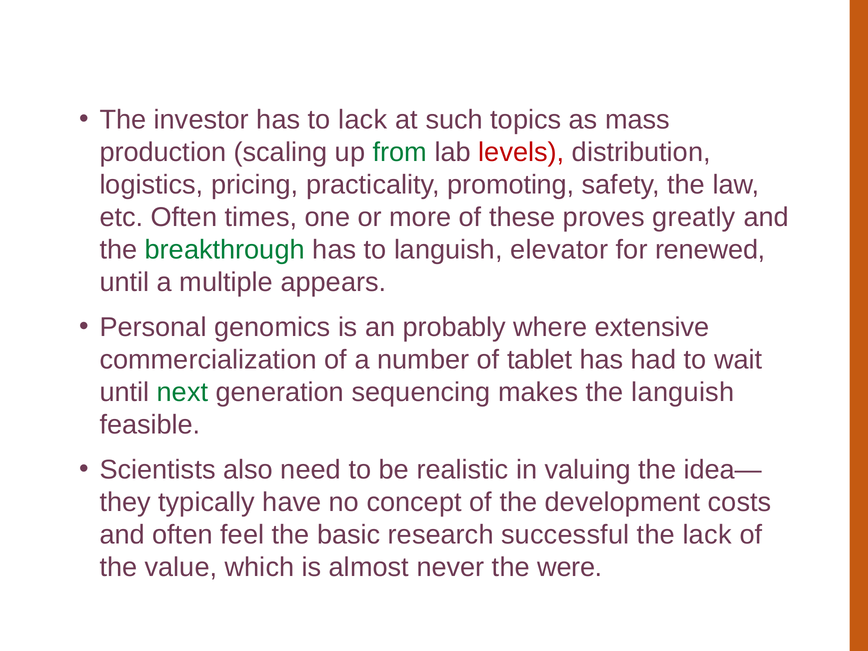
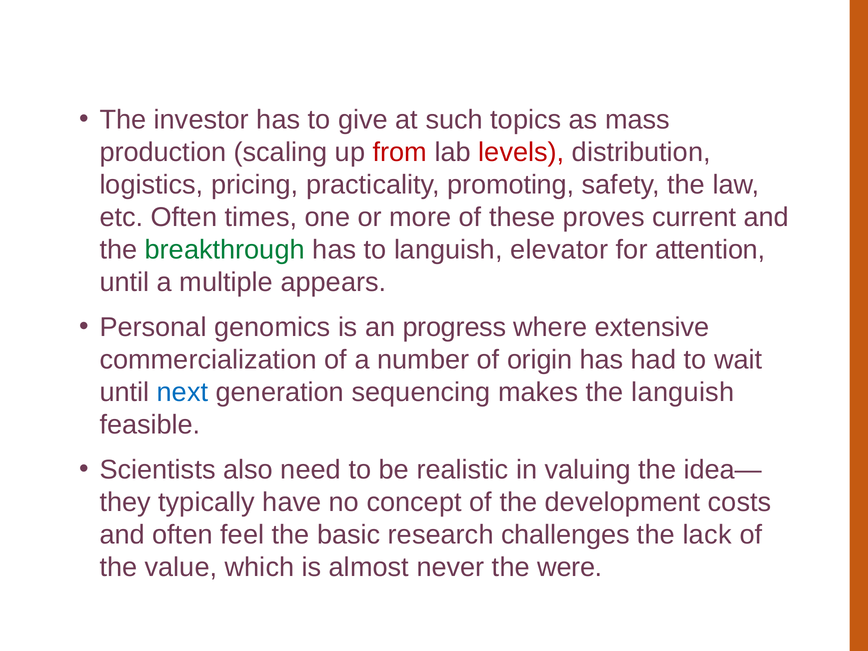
to lack: lack -> give
from colour: green -> red
greatly: greatly -> current
renewed: renewed -> attention
probably: probably -> progress
tablet: tablet -> origin
next colour: green -> blue
successful: successful -> challenges
